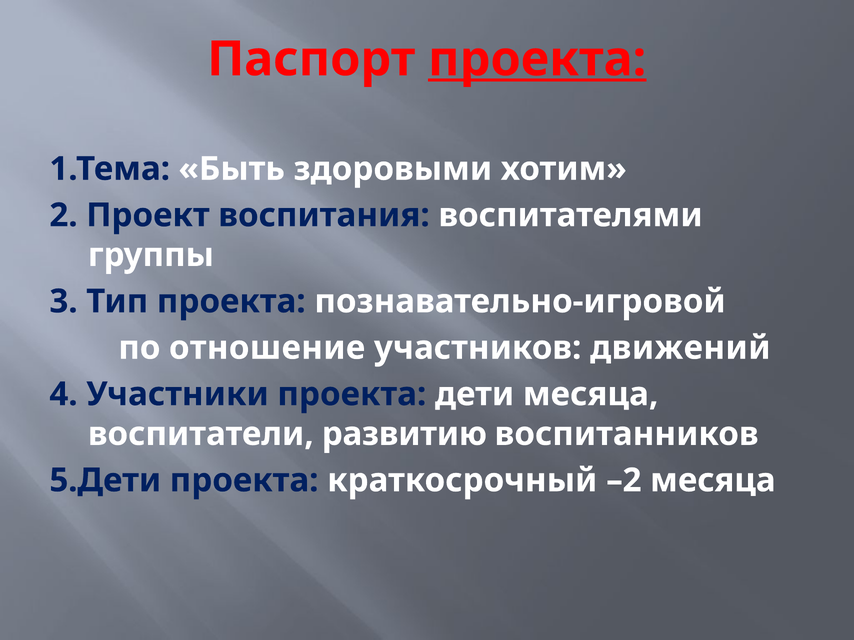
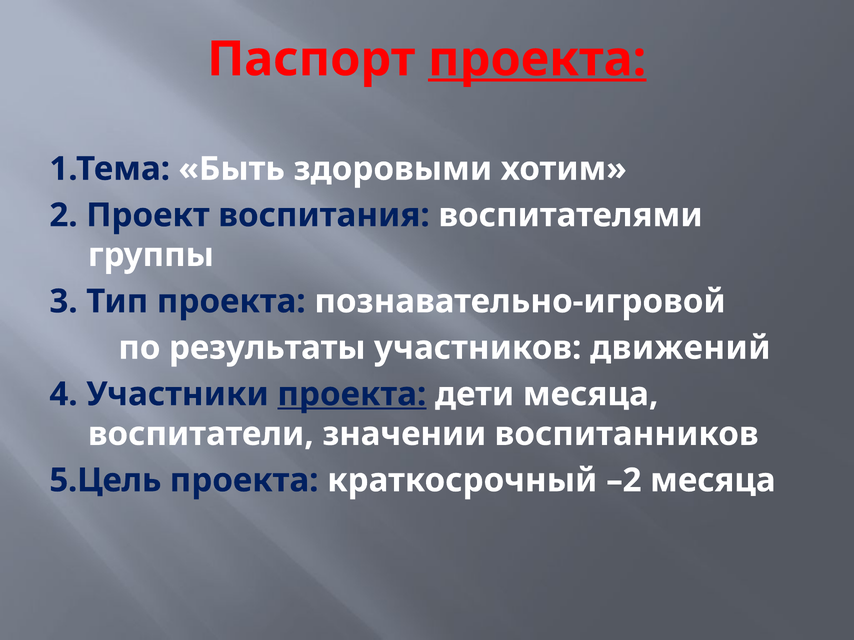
отношение: отношение -> результаты
проекта at (352, 395) underline: none -> present
развитию: развитию -> значении
5.Дети: 5.Дети -> 5.Цель
